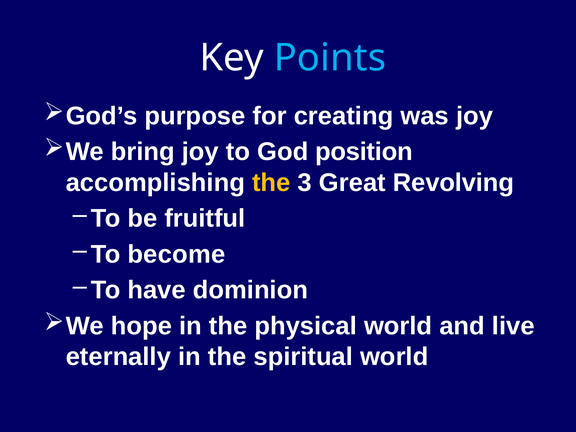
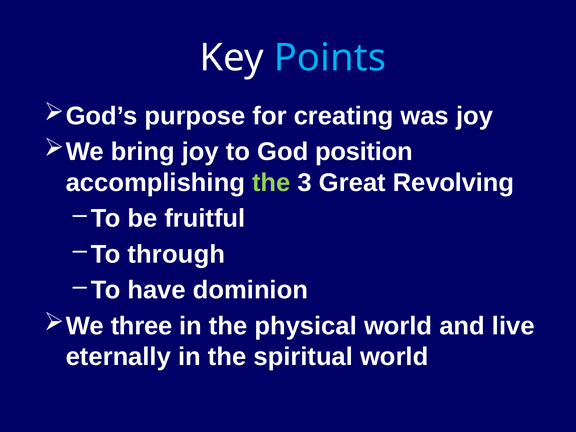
the at (271, 183) colour: yellow -> light green
become: become -> through
hope: hope -> three
